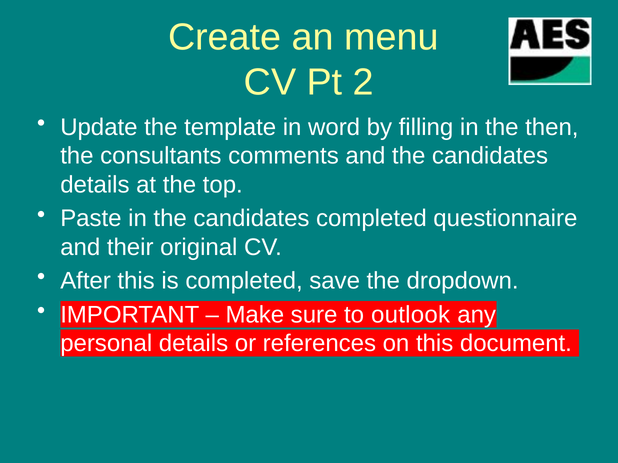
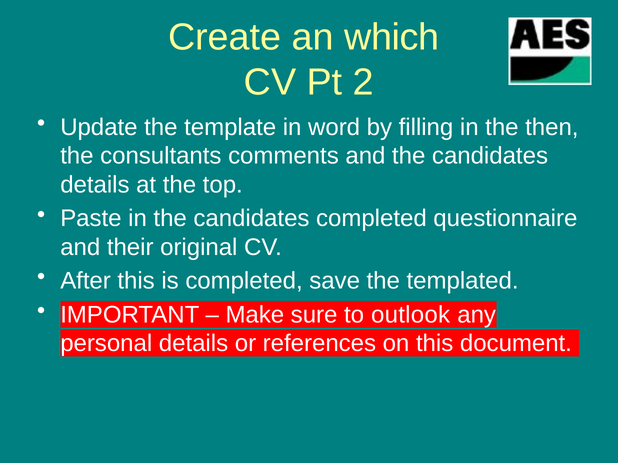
menu: menu -> which
dropdown: dropdown -> templated
